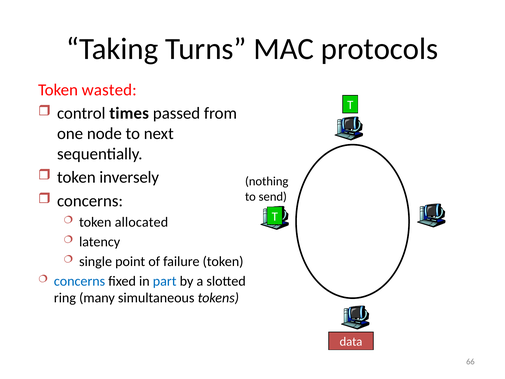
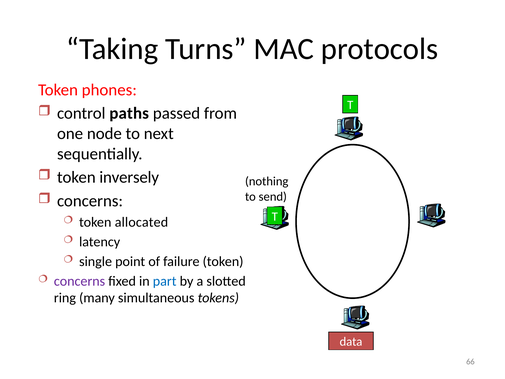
wasted: wasted -> phones
times: times -> paths
concerns at (80, 281) colour: blue -> purple
